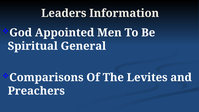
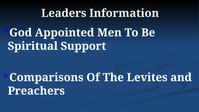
General: General -> Support
